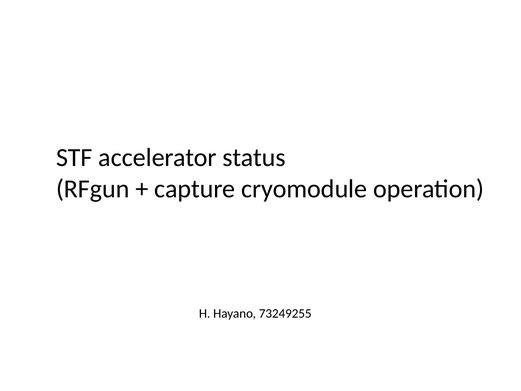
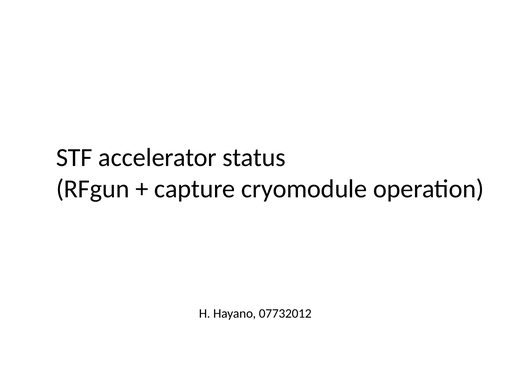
73249255: 73249255 -> 07732012
